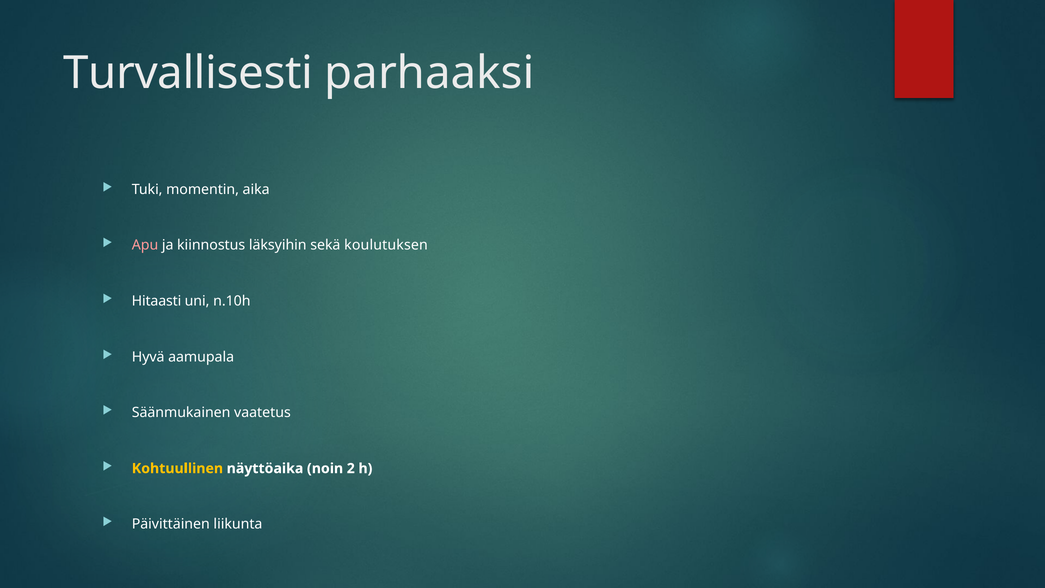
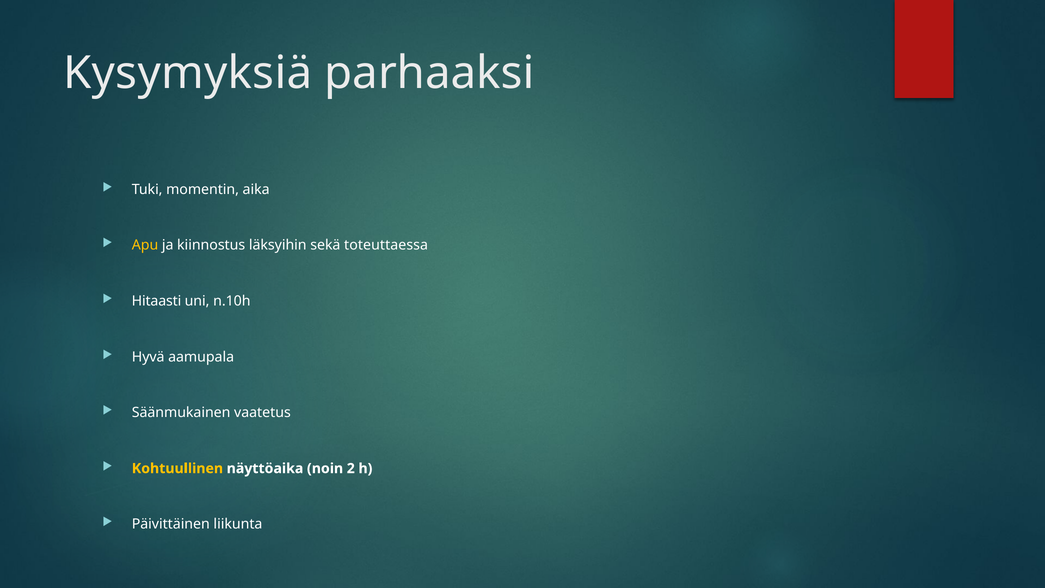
Turvallisesti: Turvallisesti -> Kysymyksiä
Apu colour: pink -> yellow
koulutuksen: koulutuksen -> toteuttaessa
